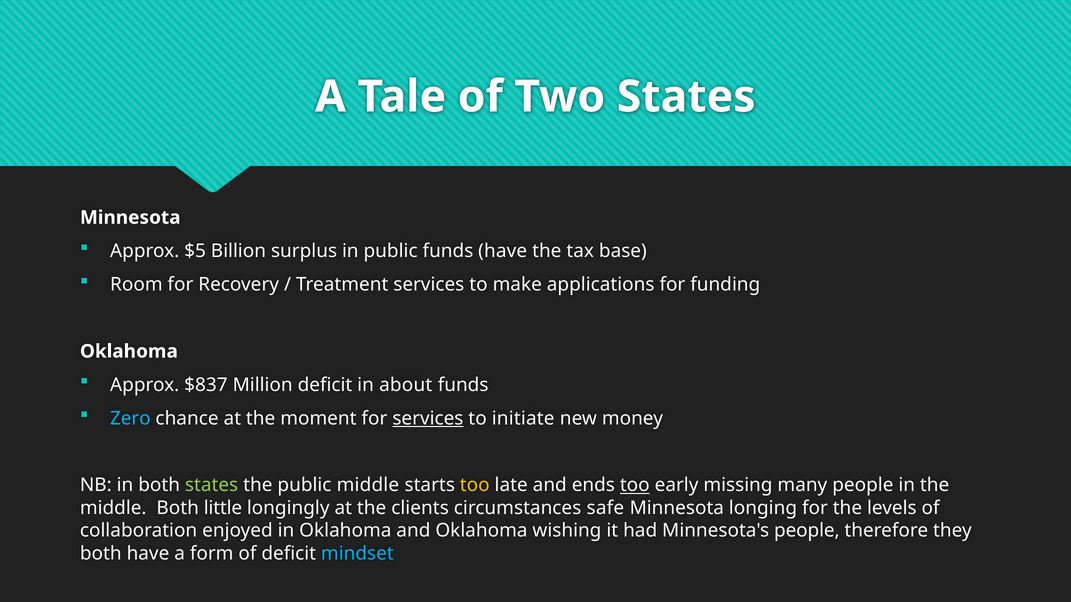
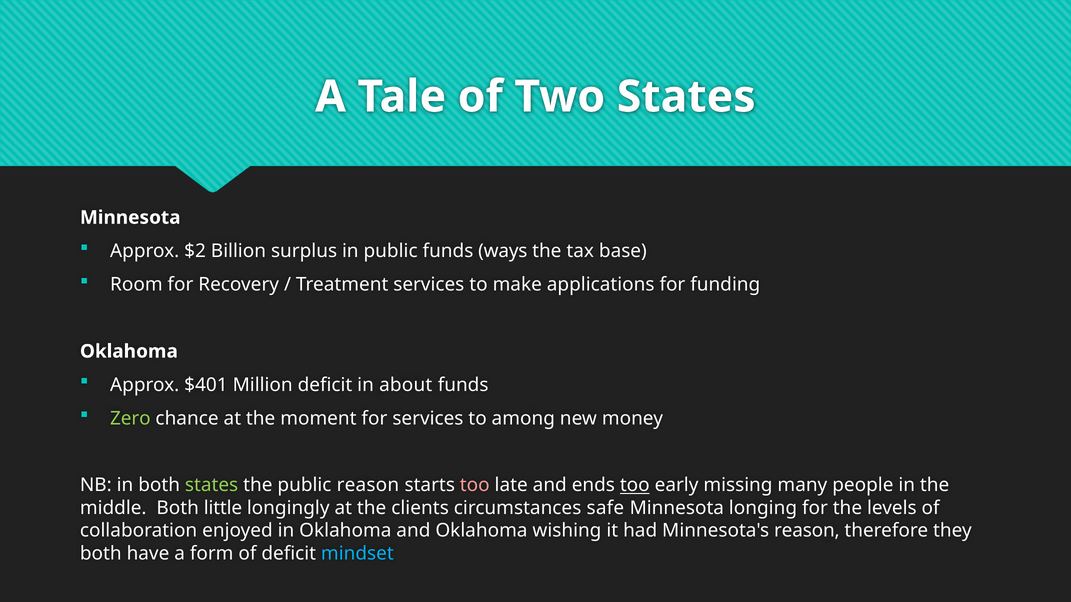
$5: $5 -> $2
funds have: have -> ways
$837: $837 -> $401
Zero colour: light blue -> light green
services at (428, 419) underline: present -> none
initiate: initiate -> among
public middle: middle -> reason
too at (475, 486) colour: yellow -> pink
Minnesota's people: people -> reason
